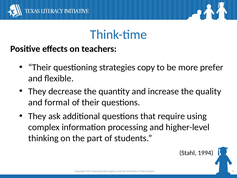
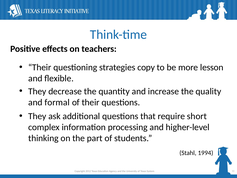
prefer: prefer -> lesson
using: using -> short
